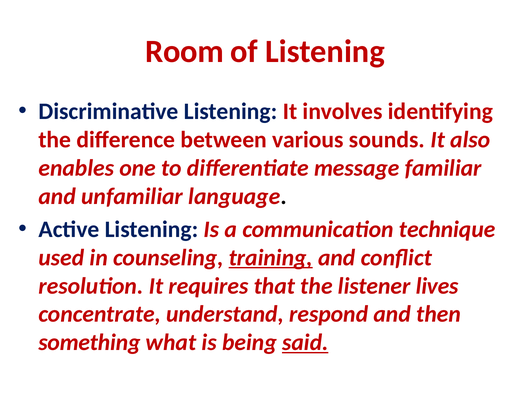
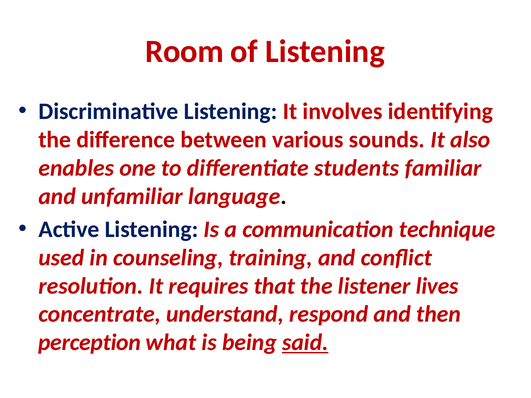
message: message -> students
training underline: present -> none
something: something -> perception
